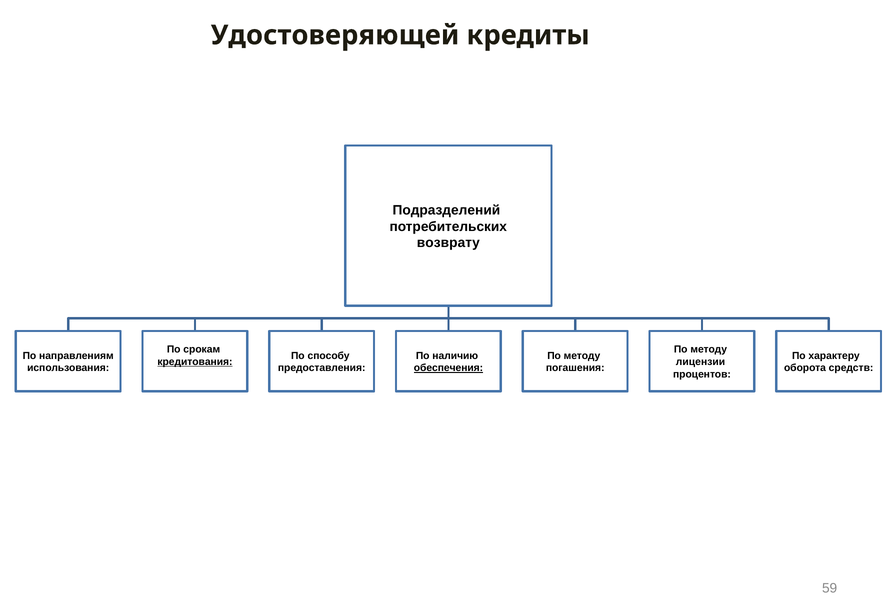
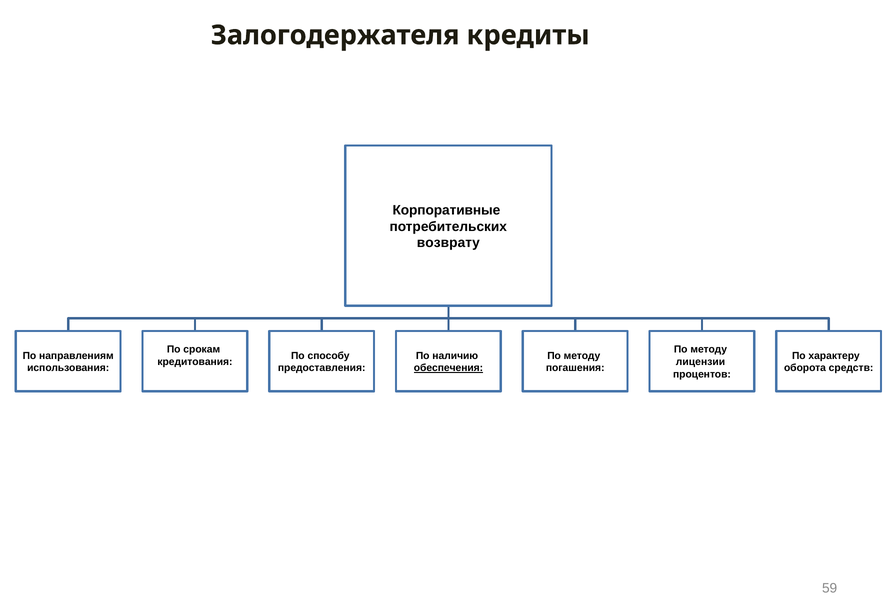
Удостоверяющей: Удостоверяющей -> Залогодержателя
Подразделений: Подразделений -> Корпоративные
кредитования underline: present -> none
